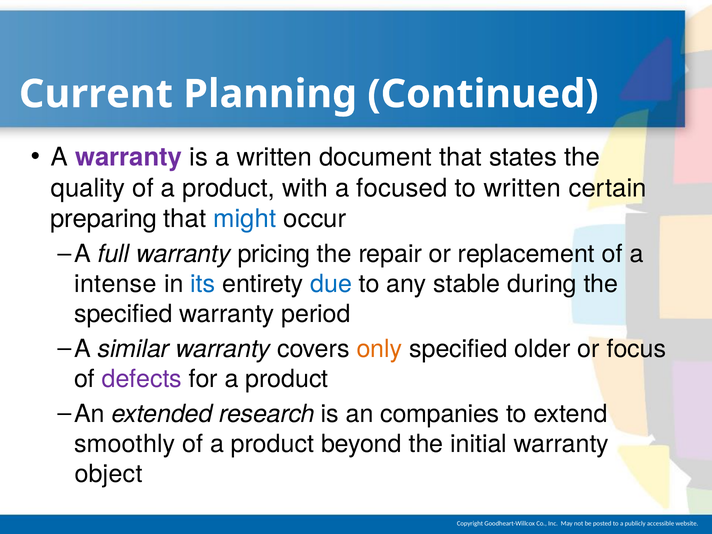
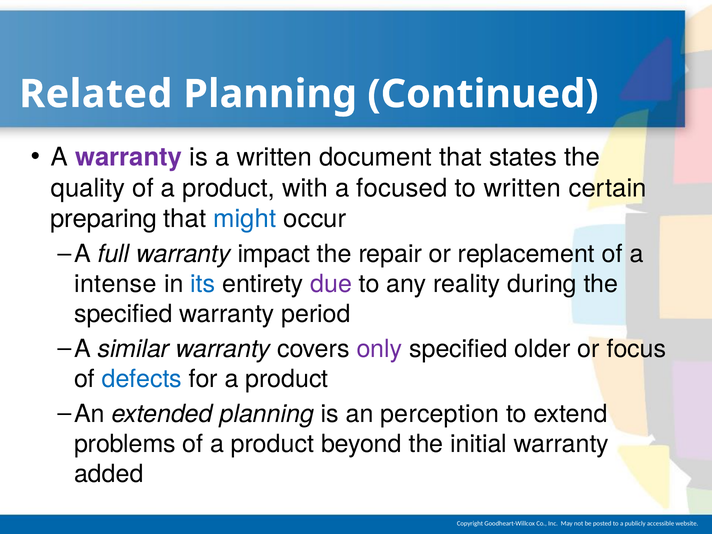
Current: Current -> Related
pricing: pricing -> impact
due colour: blue -> purple
stable: stable -> reality
only colour: orange -> purple
defects colour: purple -> blue
extended research: research -> planning
companies: companies -> perception
smoothly: smoothly -> problems
object: object -> added
